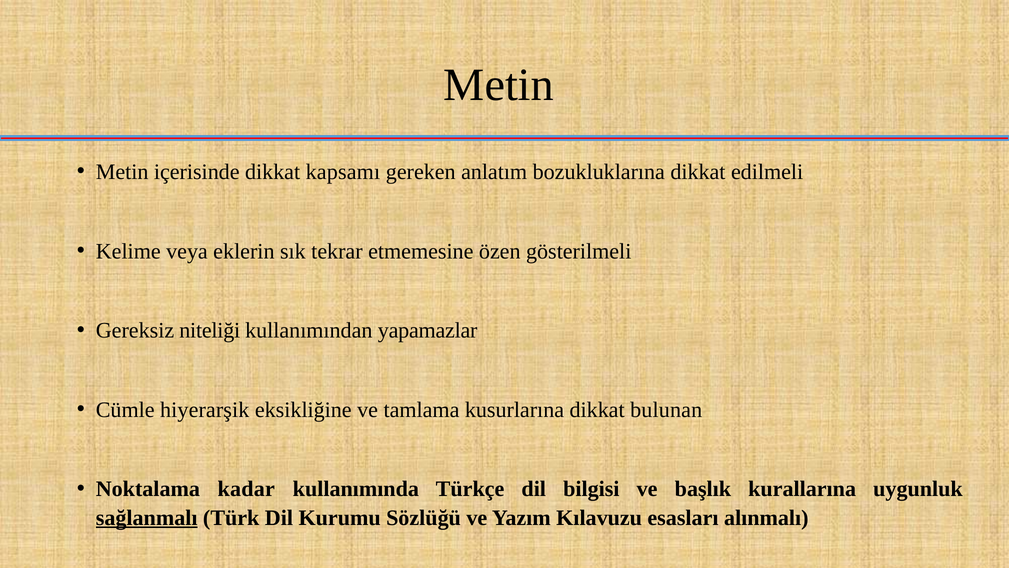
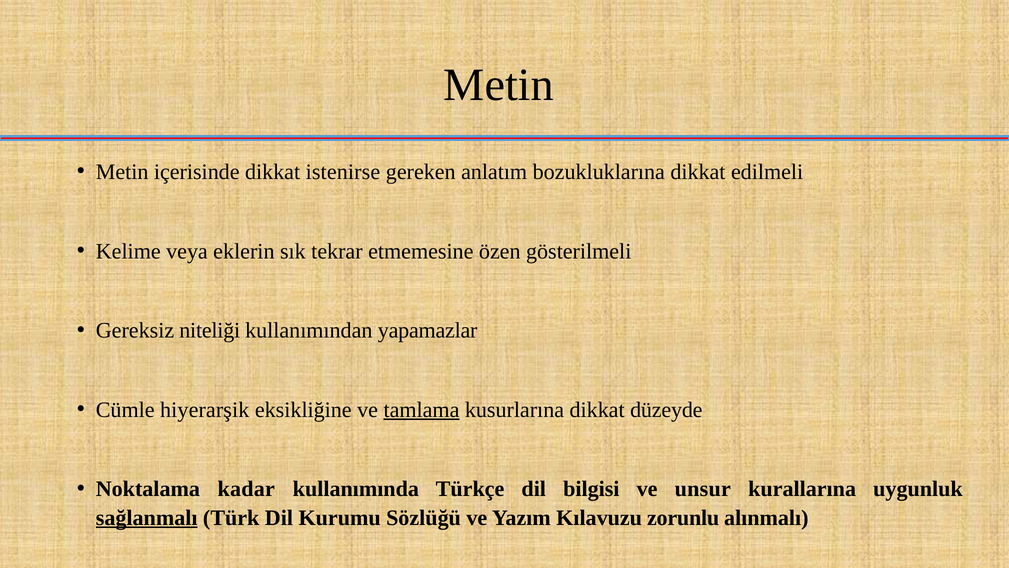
kapsamı: kapsamı -> istenirse
tamlama underline: none -> present
bulunan: bulunan -> düzeyde
başlık: başlık -> unsur
esasları: esasları -> zorunlu
